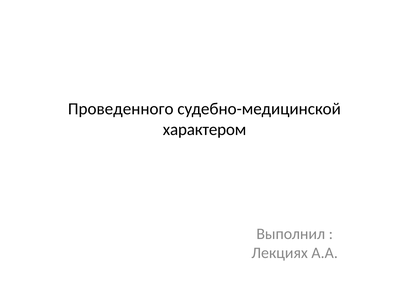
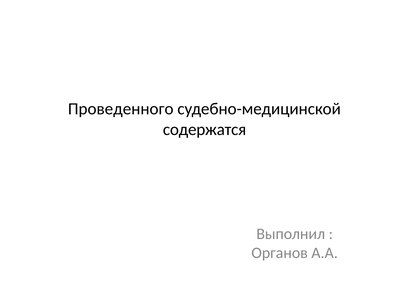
характером: характером -> содержатся
Лекциях: Лекциях -> Органов
